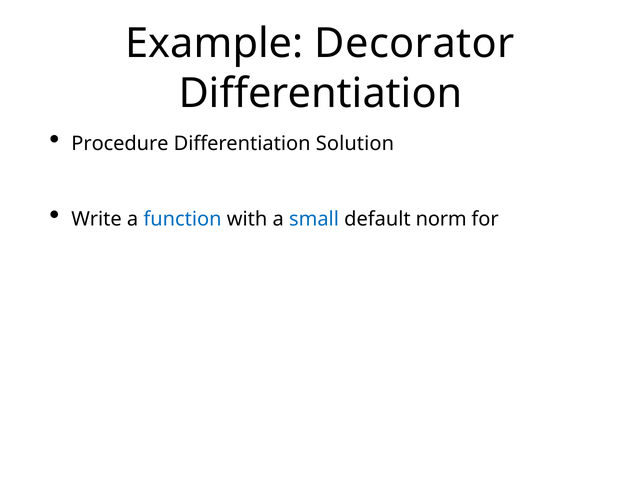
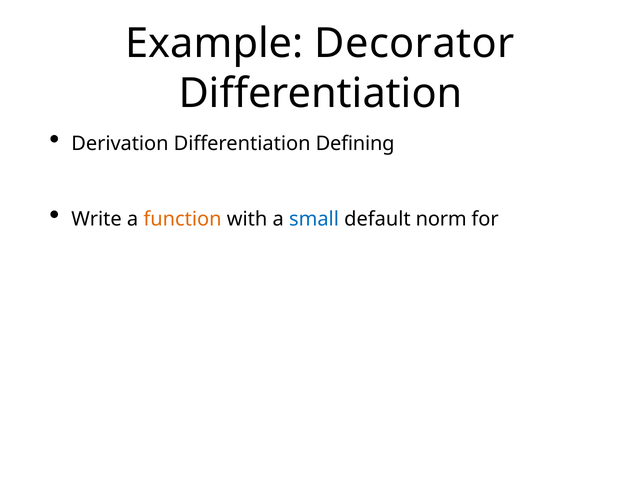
Procedure: Procedure -> Derivation
Solution: Solution -> Defining
function colour: blue -> orange
